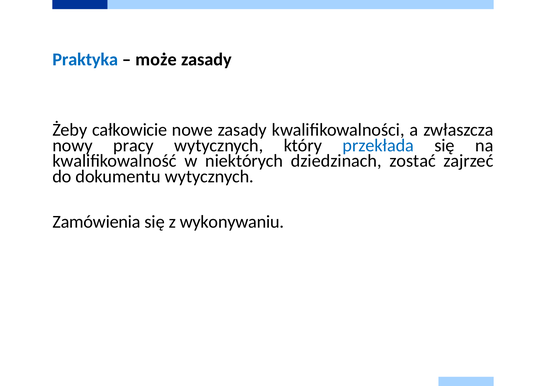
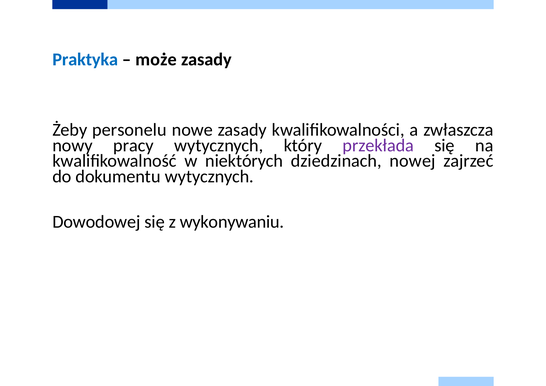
całkowicie: całkowicie -> personelu
przekłada colour: blue -> purple
zostać: zostać -> nowej
Zamówienia: Zamówienia -> Dowodowej
